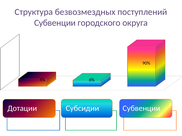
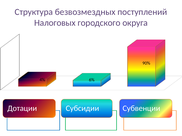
Субвенции at (55, 23): Субвенции -> Налоговых
